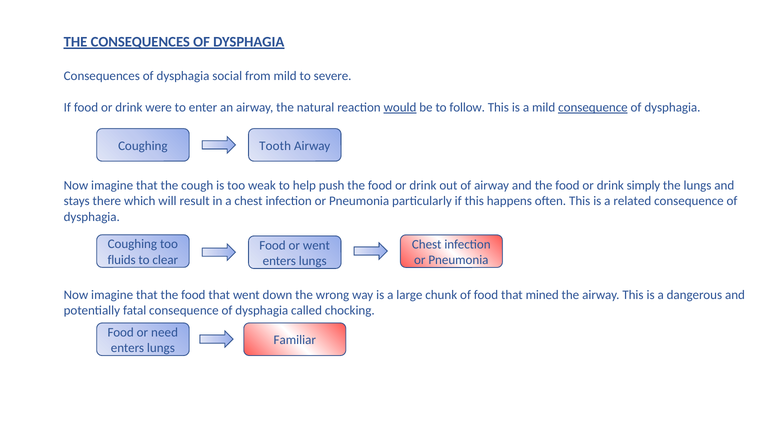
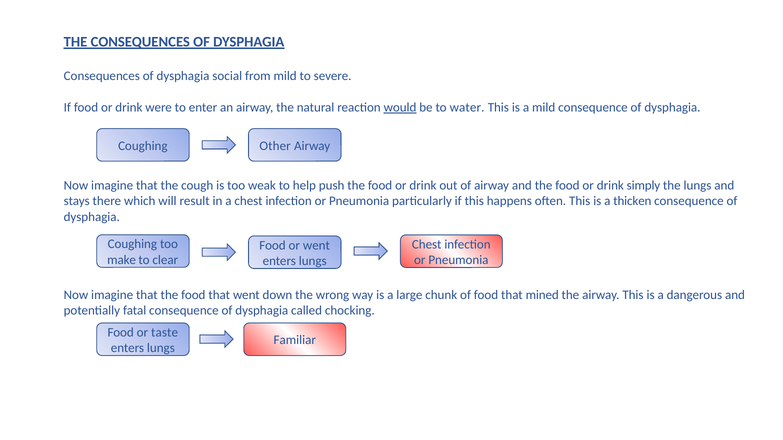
follow: follow -> water
consequence at (593, 107) underline: present -> none
Tooth: Tooth -> Other
related: related -> thicken
fluids: fluids -> make
need: need -> taste
